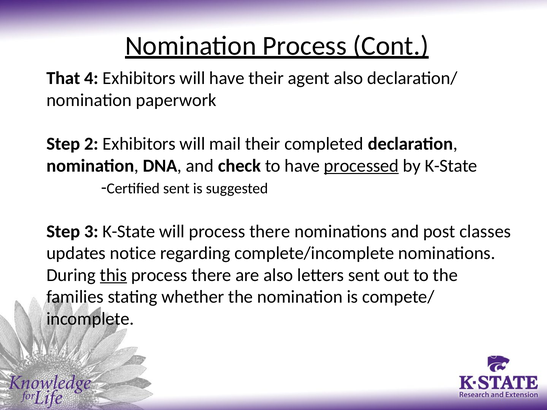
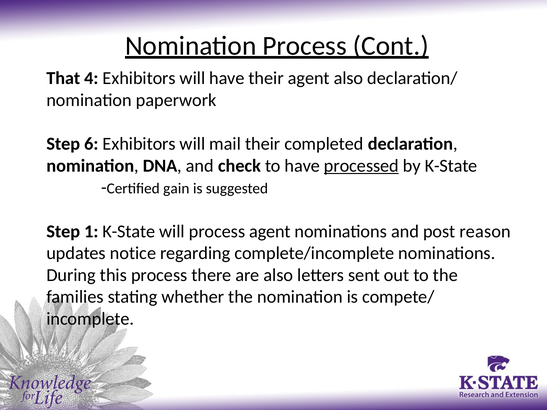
2: 2 -> 6
Certified sent: sent -> gain
3: 3 -> 1
will process there: there -> agent
classes: classes -> reason
this underline: present -> none
